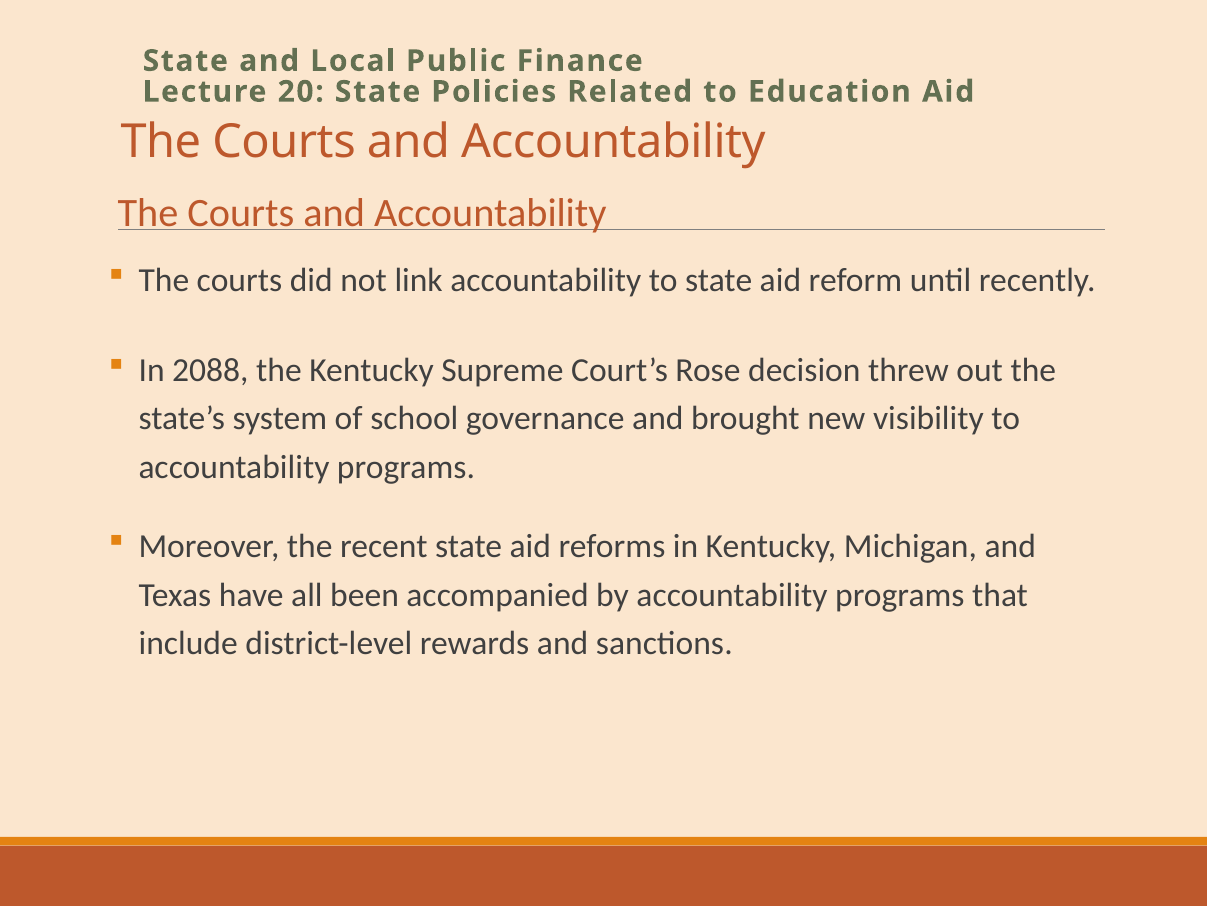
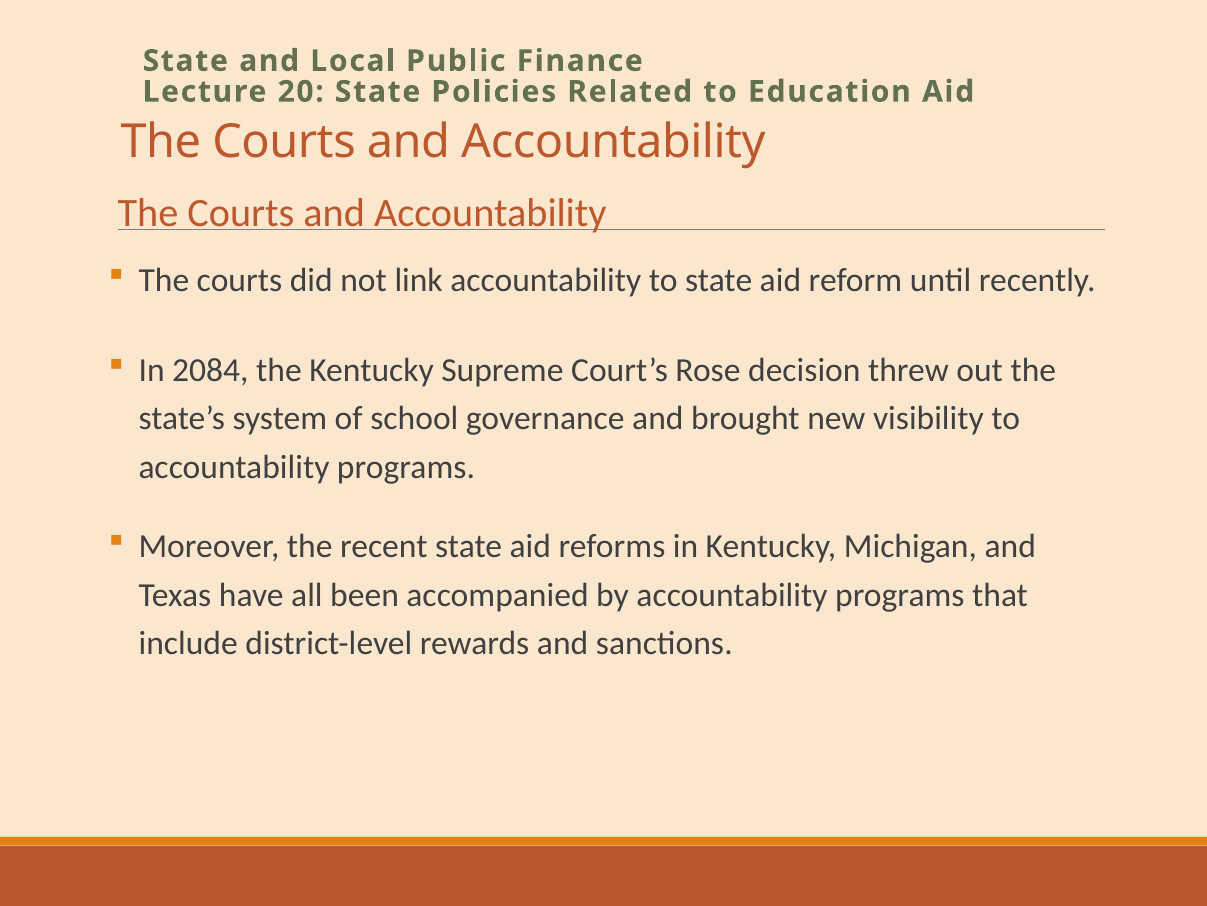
2088: 2088 -> 2084
